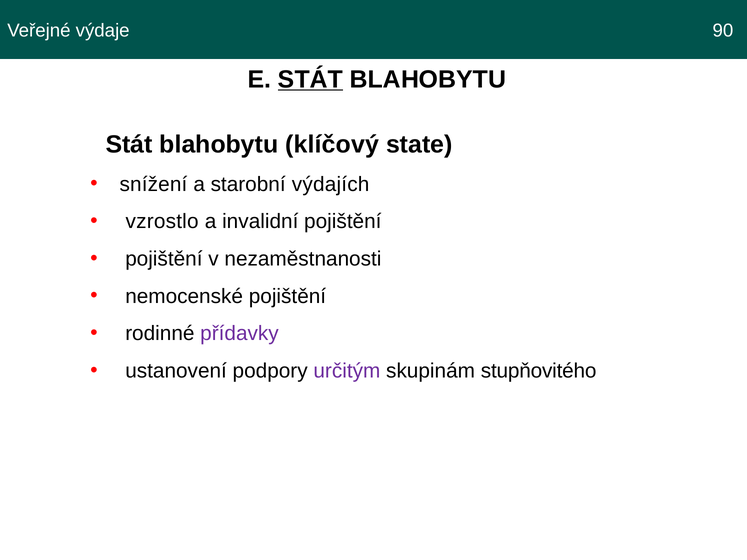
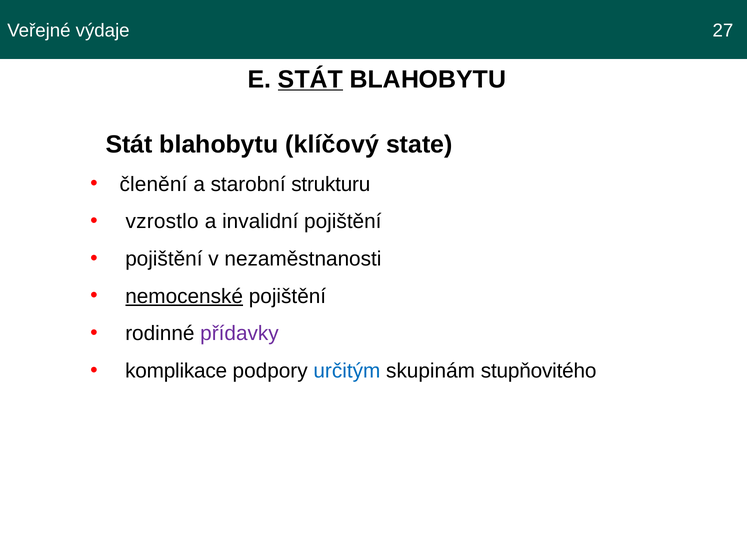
90: 90 -> 27
snížení: snížení -> členění
výdajích: výdajích -> strukturu
nemocenské underline: none -> present
ustanovení: ustanovení -> komplikace
určitým colour: purple -> blue
